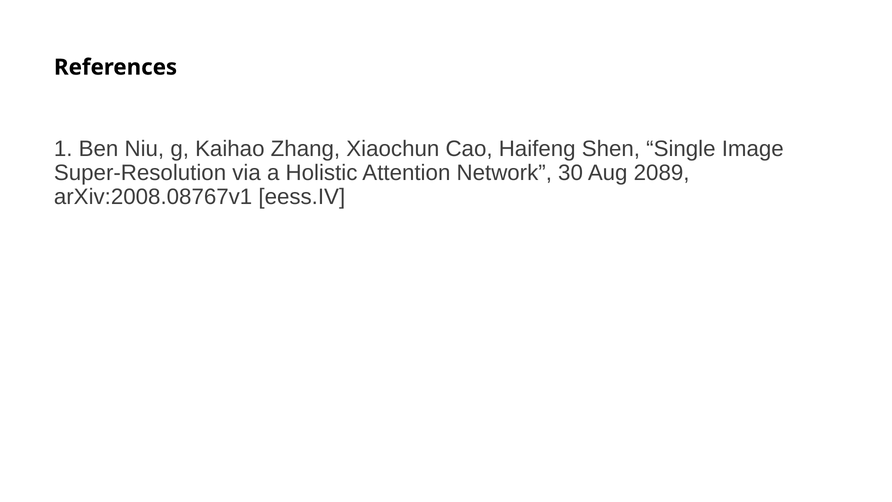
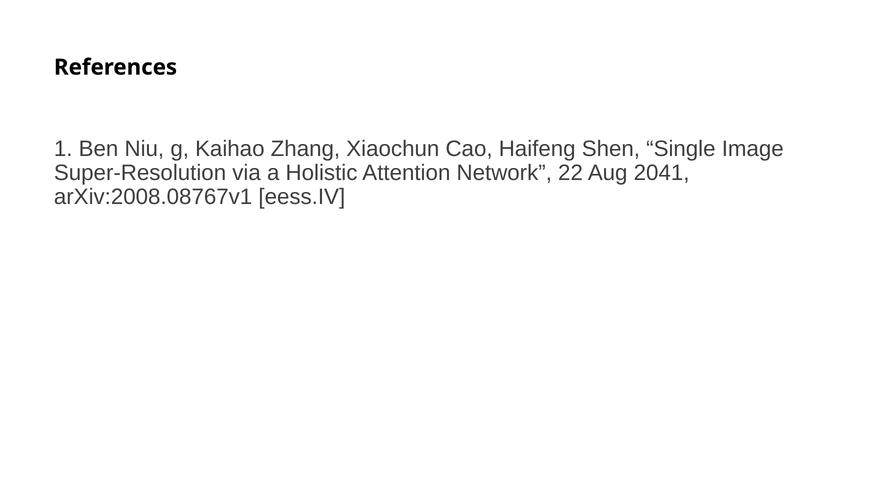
30: 30 -> 22
2089: 2089 -> 2041
